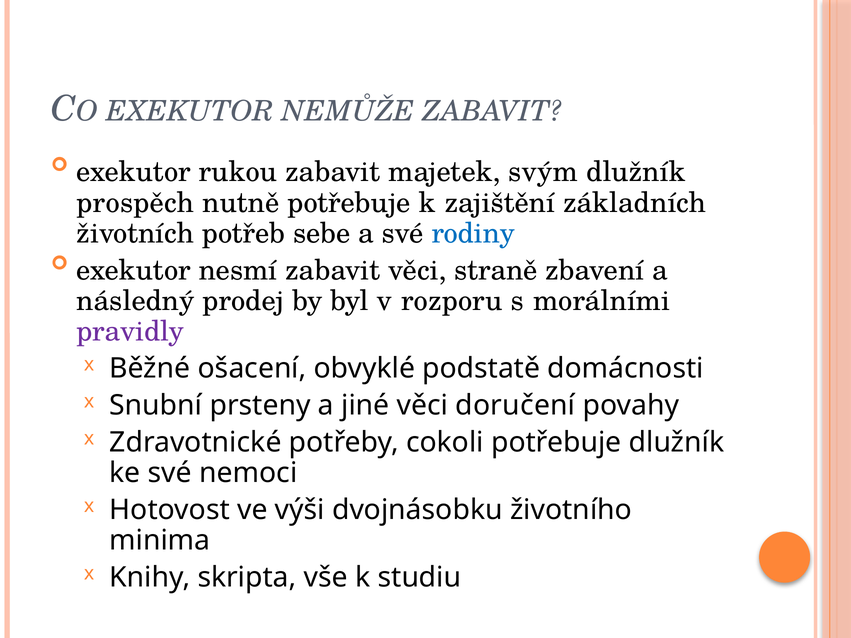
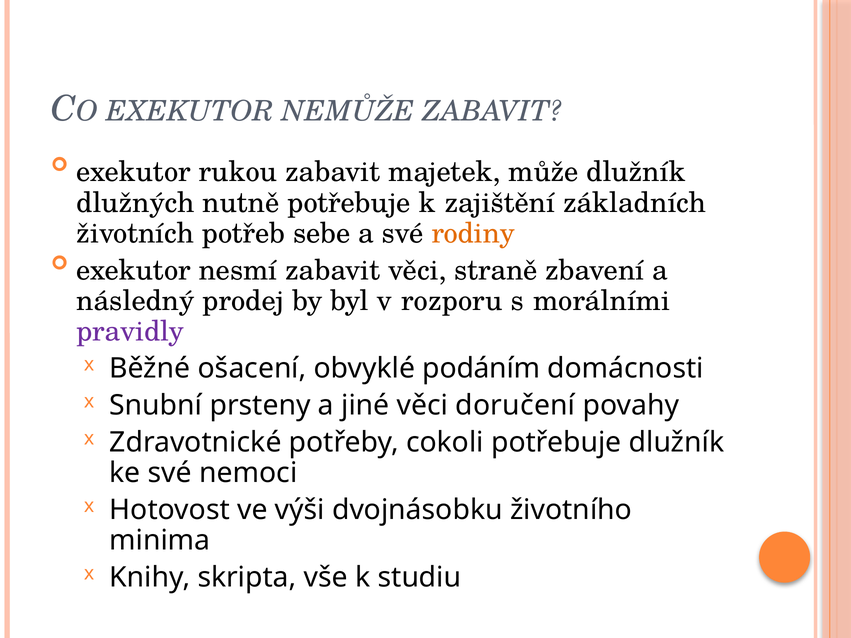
svým: svým -> může
prospěch: prospěch -> dlužných
rodiny colour: blue -> orange
podstatě: podstatě -> podáním
